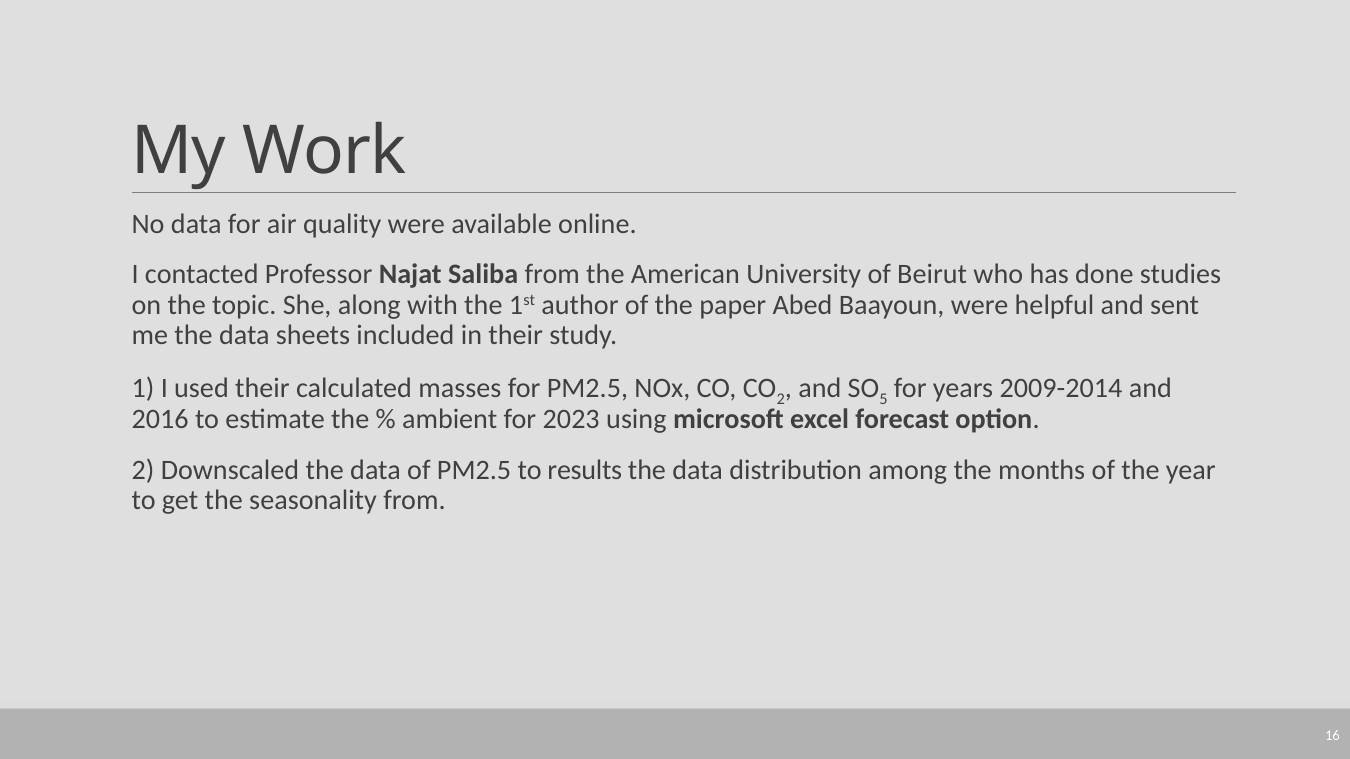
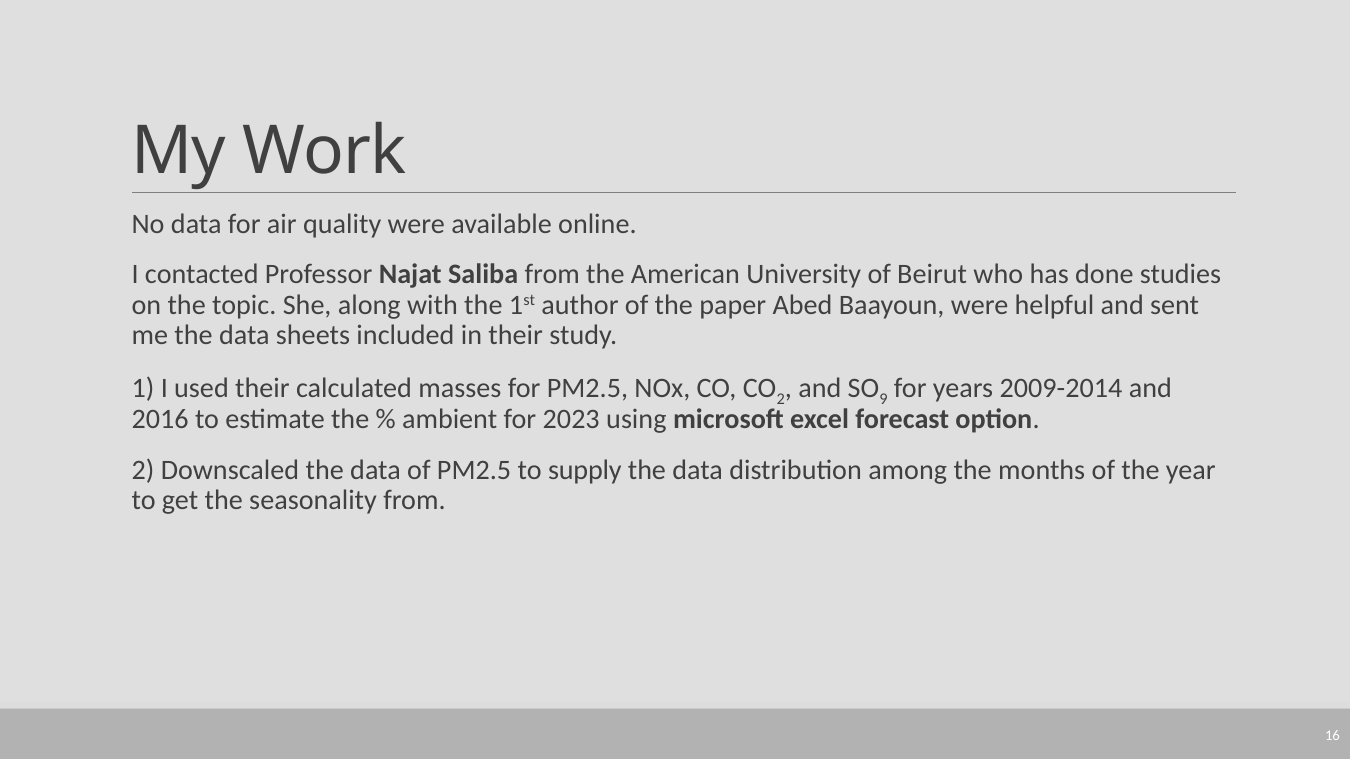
5: 5 -> 9
results: results -> supply
